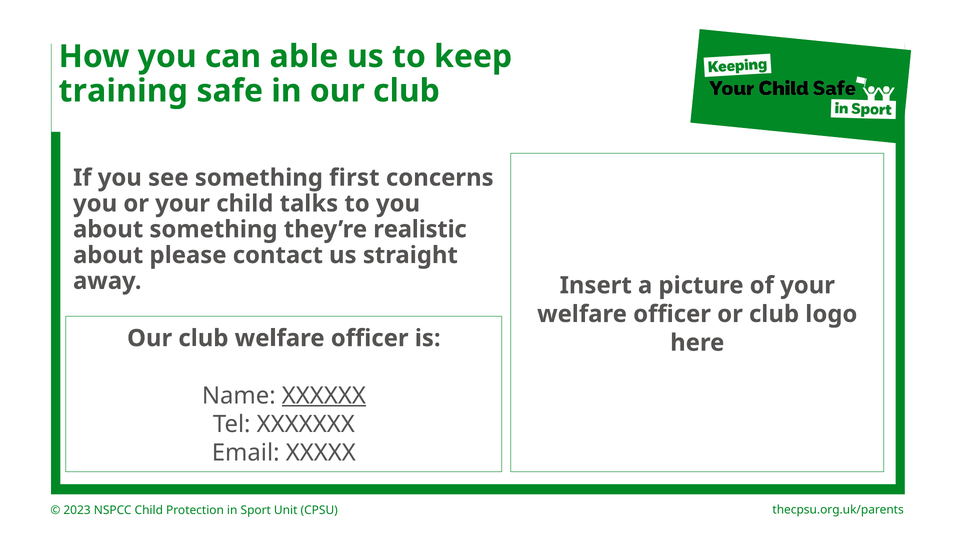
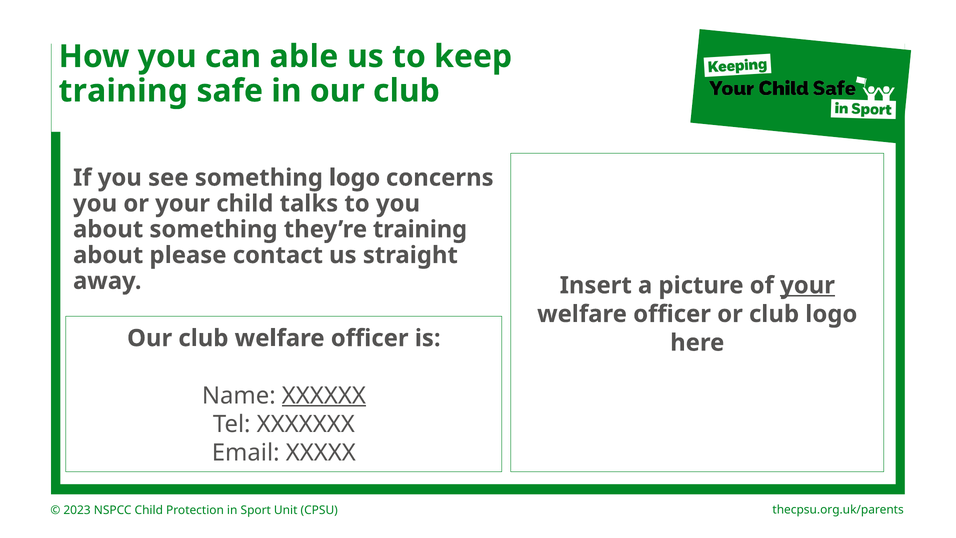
something first: first -> logo
they’re realistic: realistic -> training
your at (808, 285) underline: none -> present
